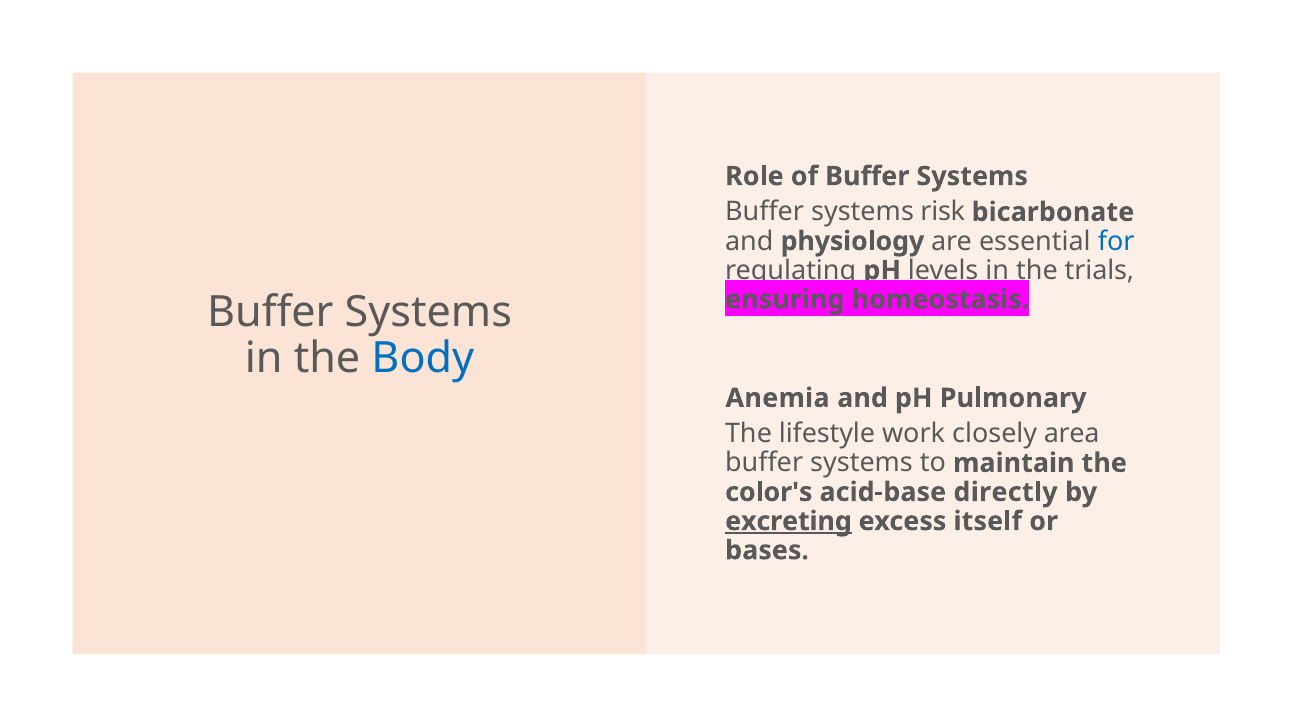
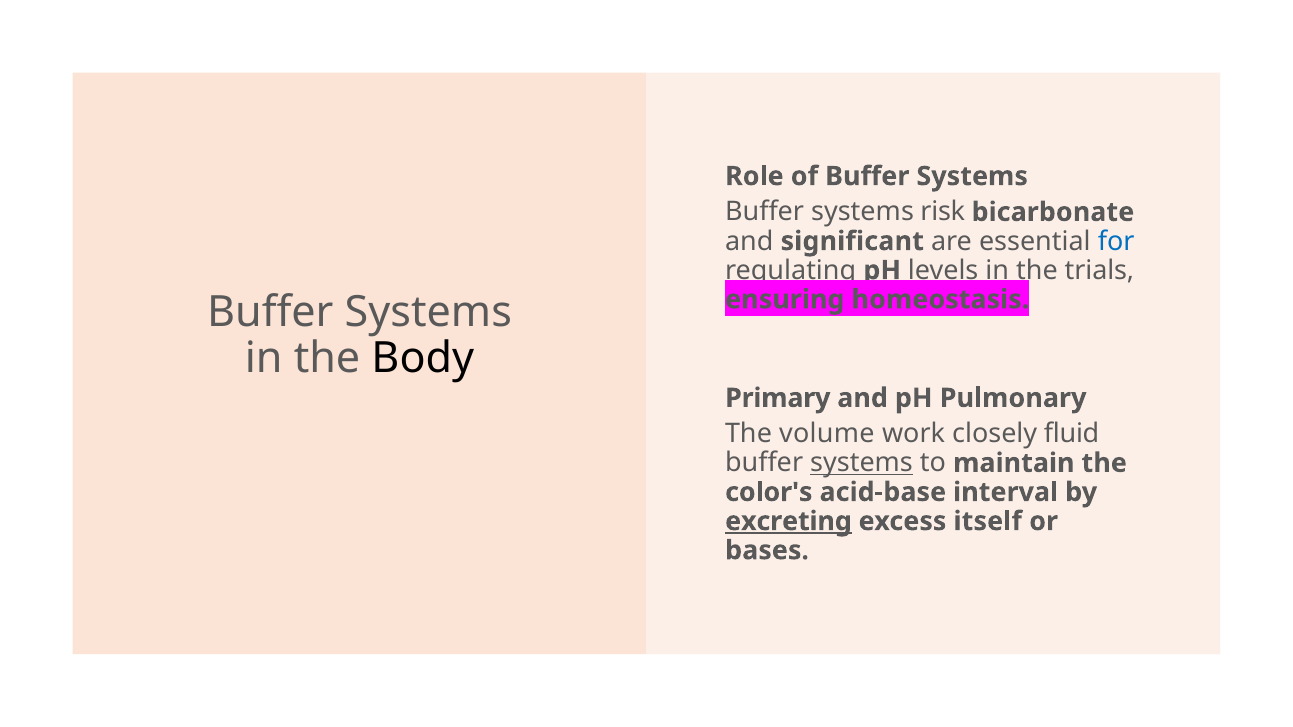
physiology: physiology -> significant
Body colour: blue -> black
Anemia: Anemia -> Primary
lifestyle: lifestyle -> volume
area: area -> fluid
systems at (861, 463) underline: none -> present
directly: directly -> interval
